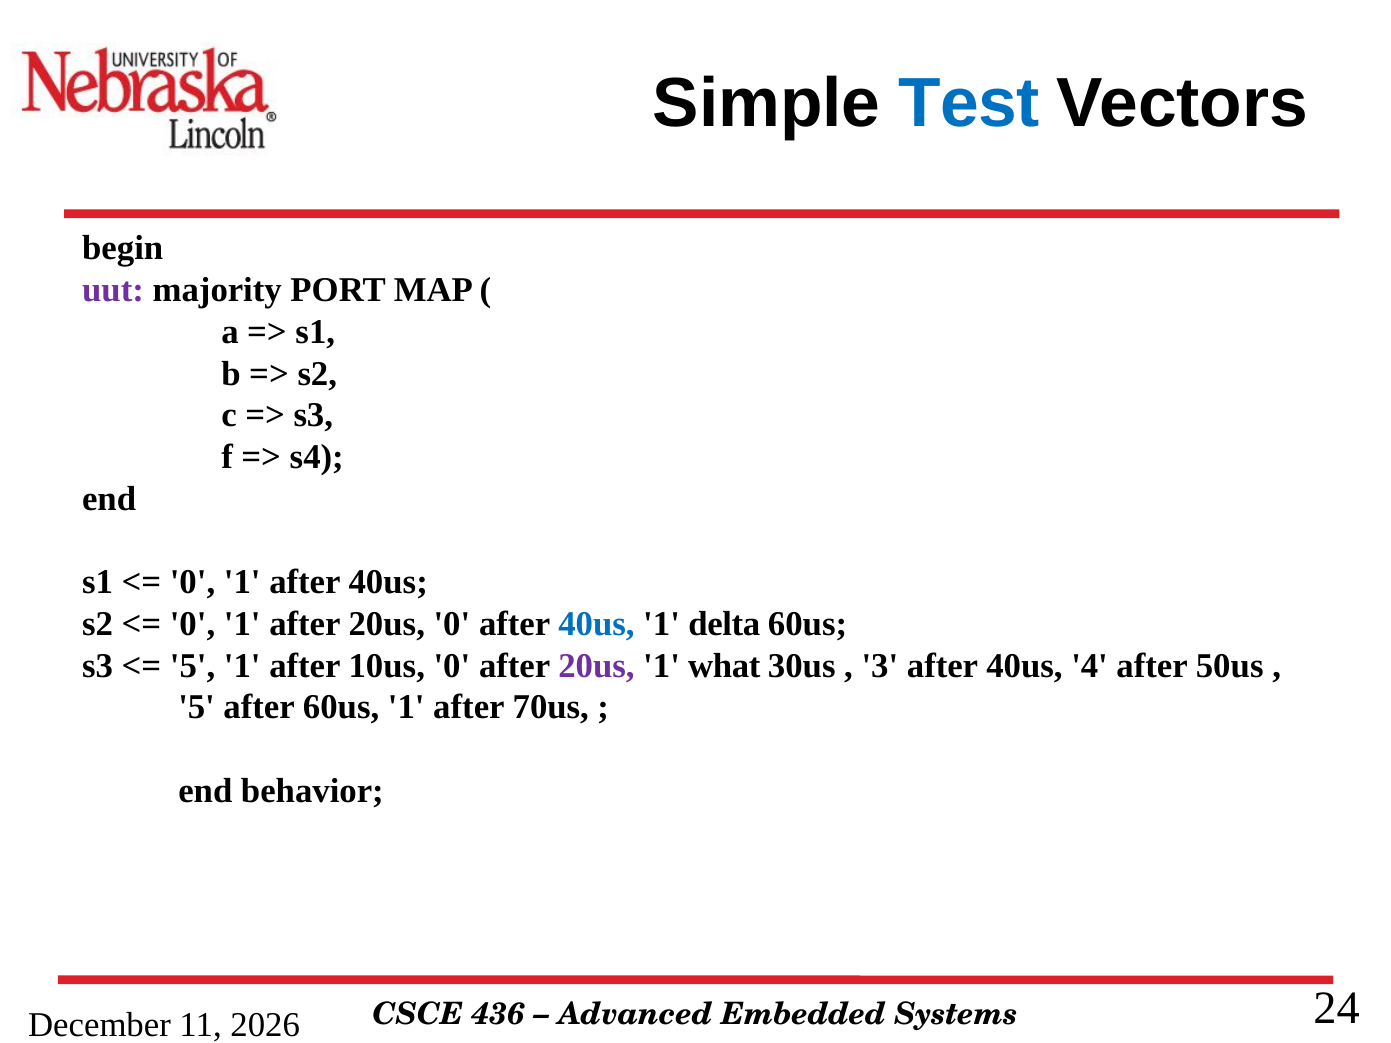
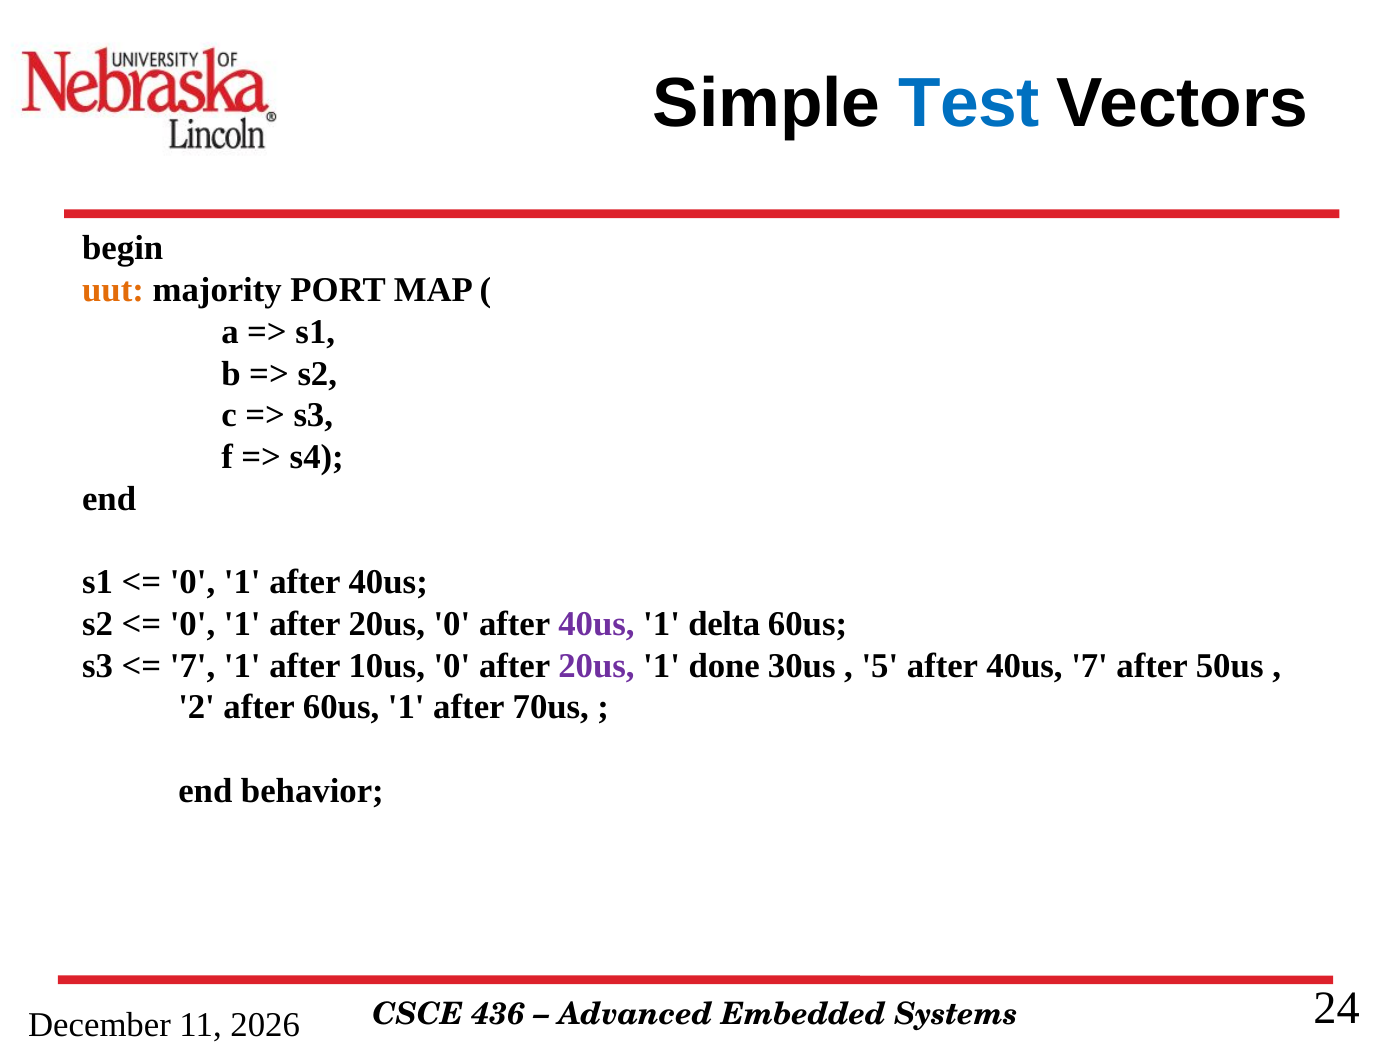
uut colour: purple -> orange
40us at (596, 624) colour: blue -> purple
5 at (193, 666): 5 -> 7
what: what -> done
3: 3 -> 5
40us 4: 4 -> 7
5 at (197, 708): 5 -> 2
